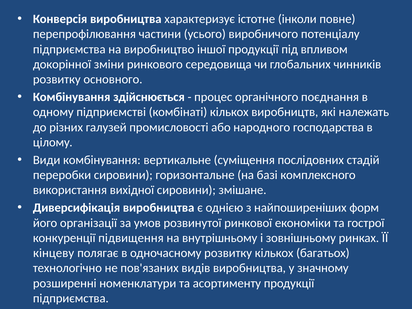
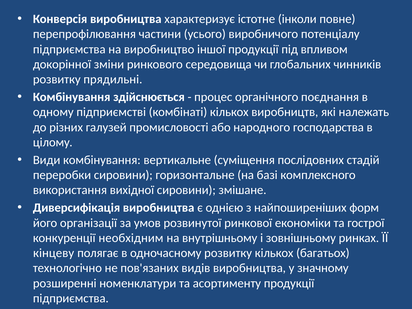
основного: основного -> прядильні
підвищення: підвищення -> необхідним
